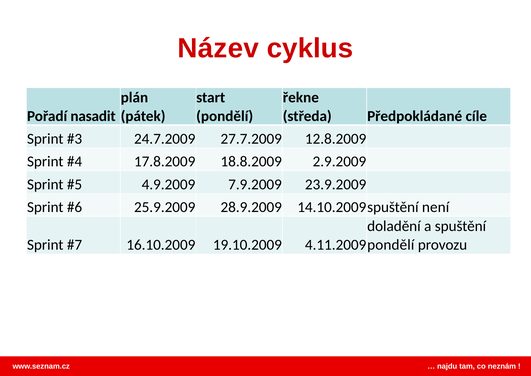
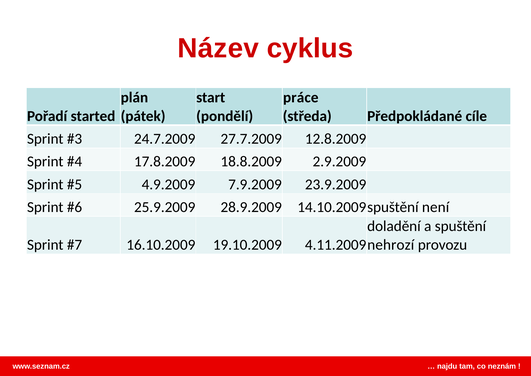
řekne: řekne -> práce
nasadit: nasadit -> started
pondělí at (391, 244): pondělí -> nehrozí
